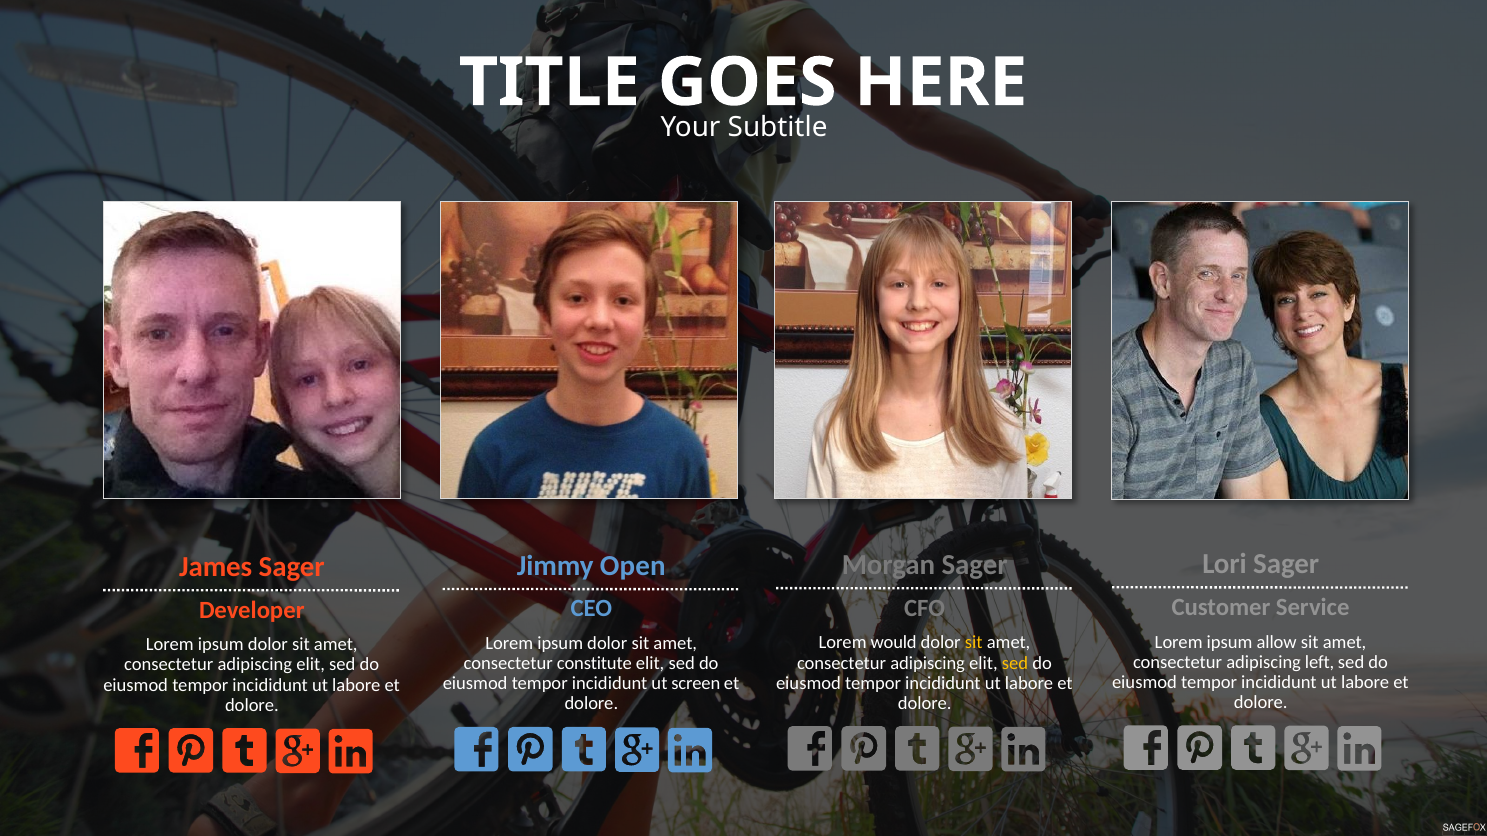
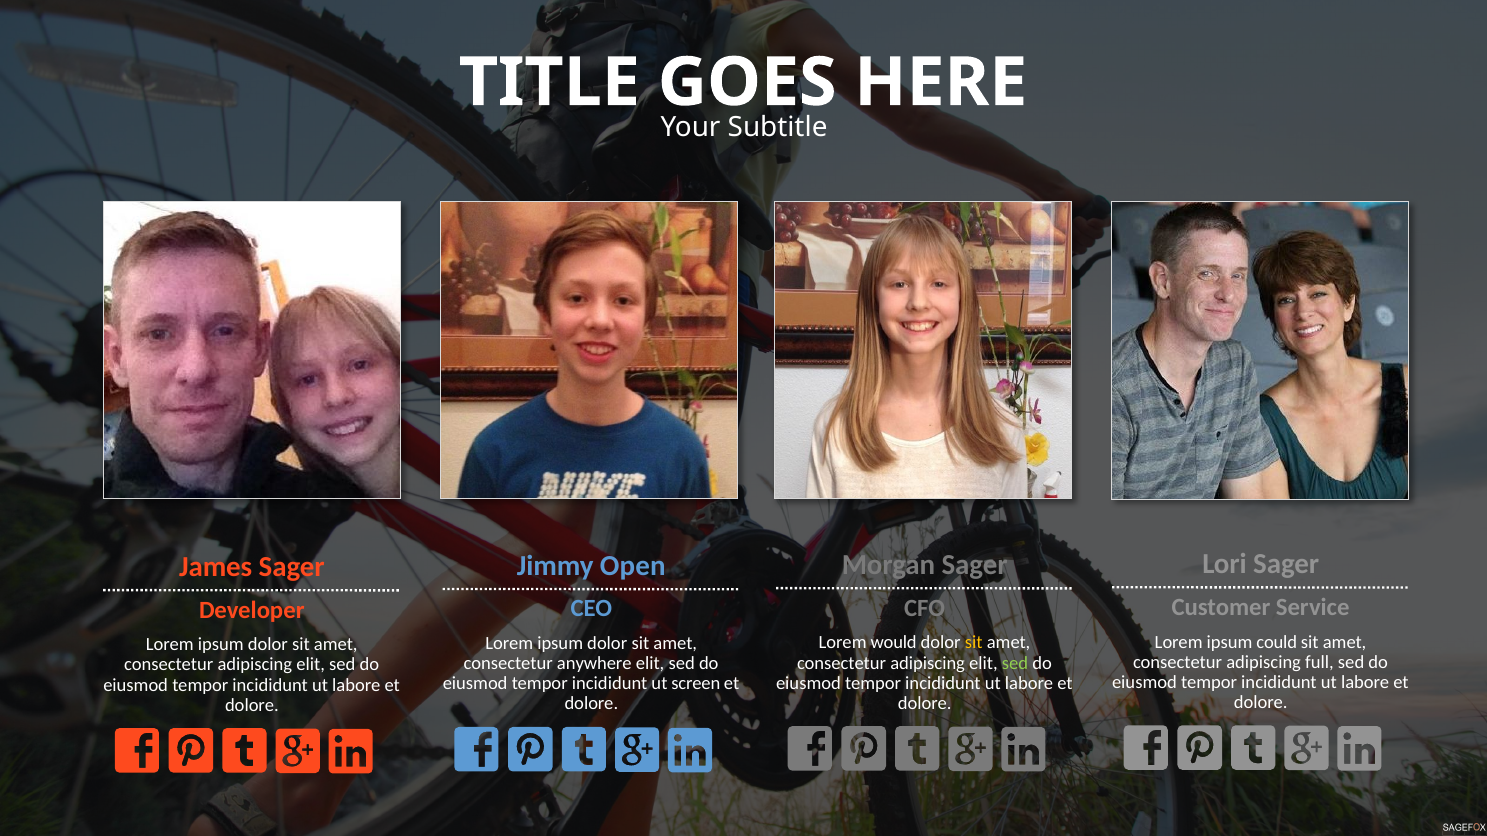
allow: allow -> could
left: left -> full
sed at (1015, 663) colour: yellow -> light green
constitute: constitute -> anywhere
